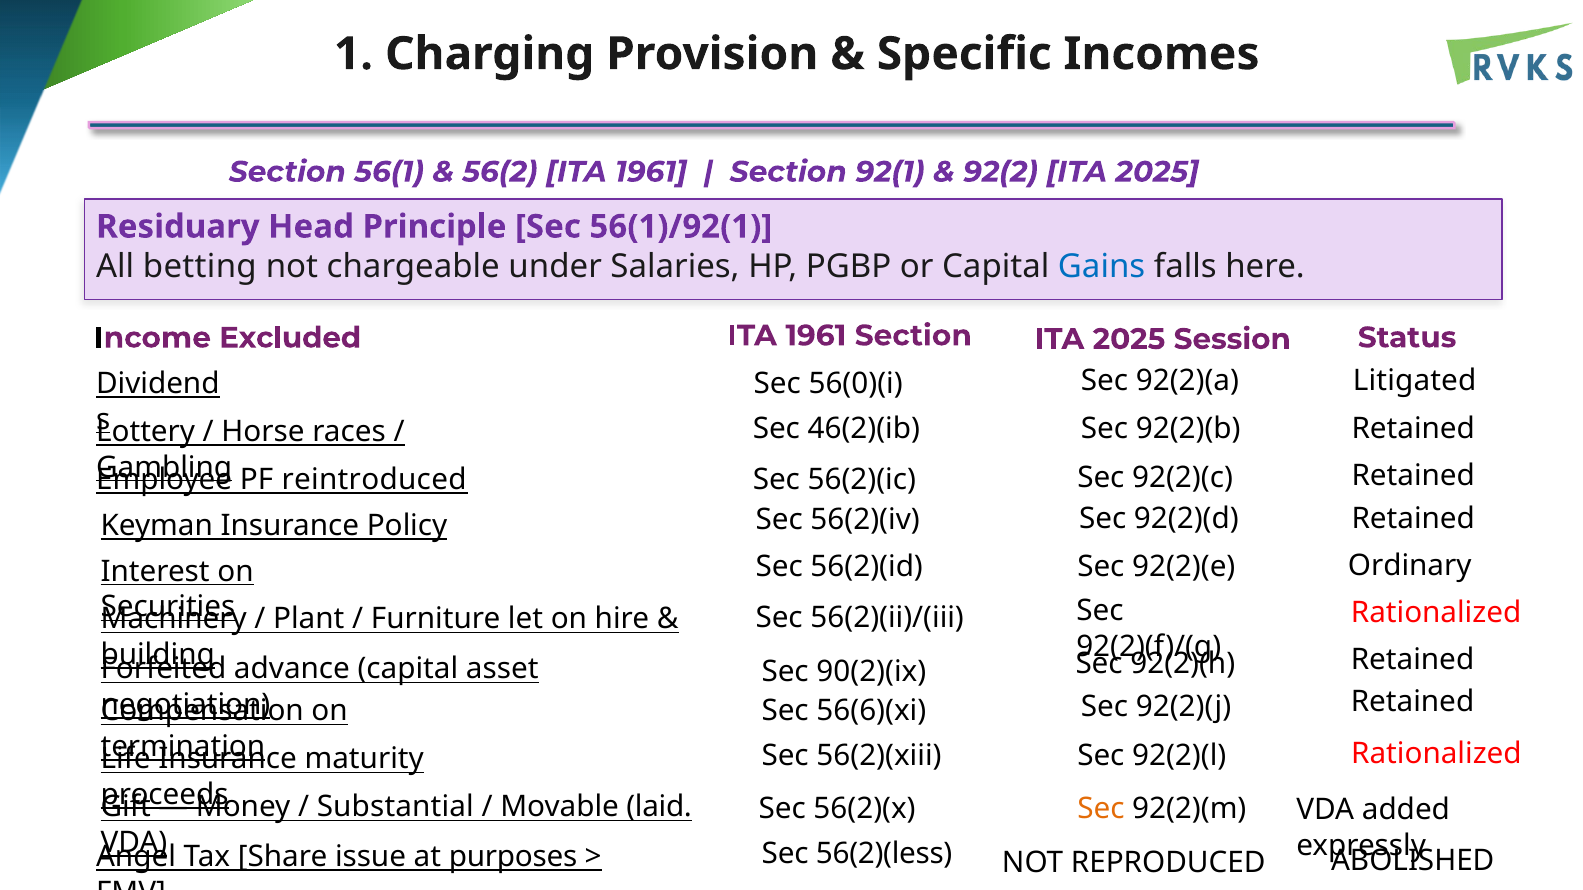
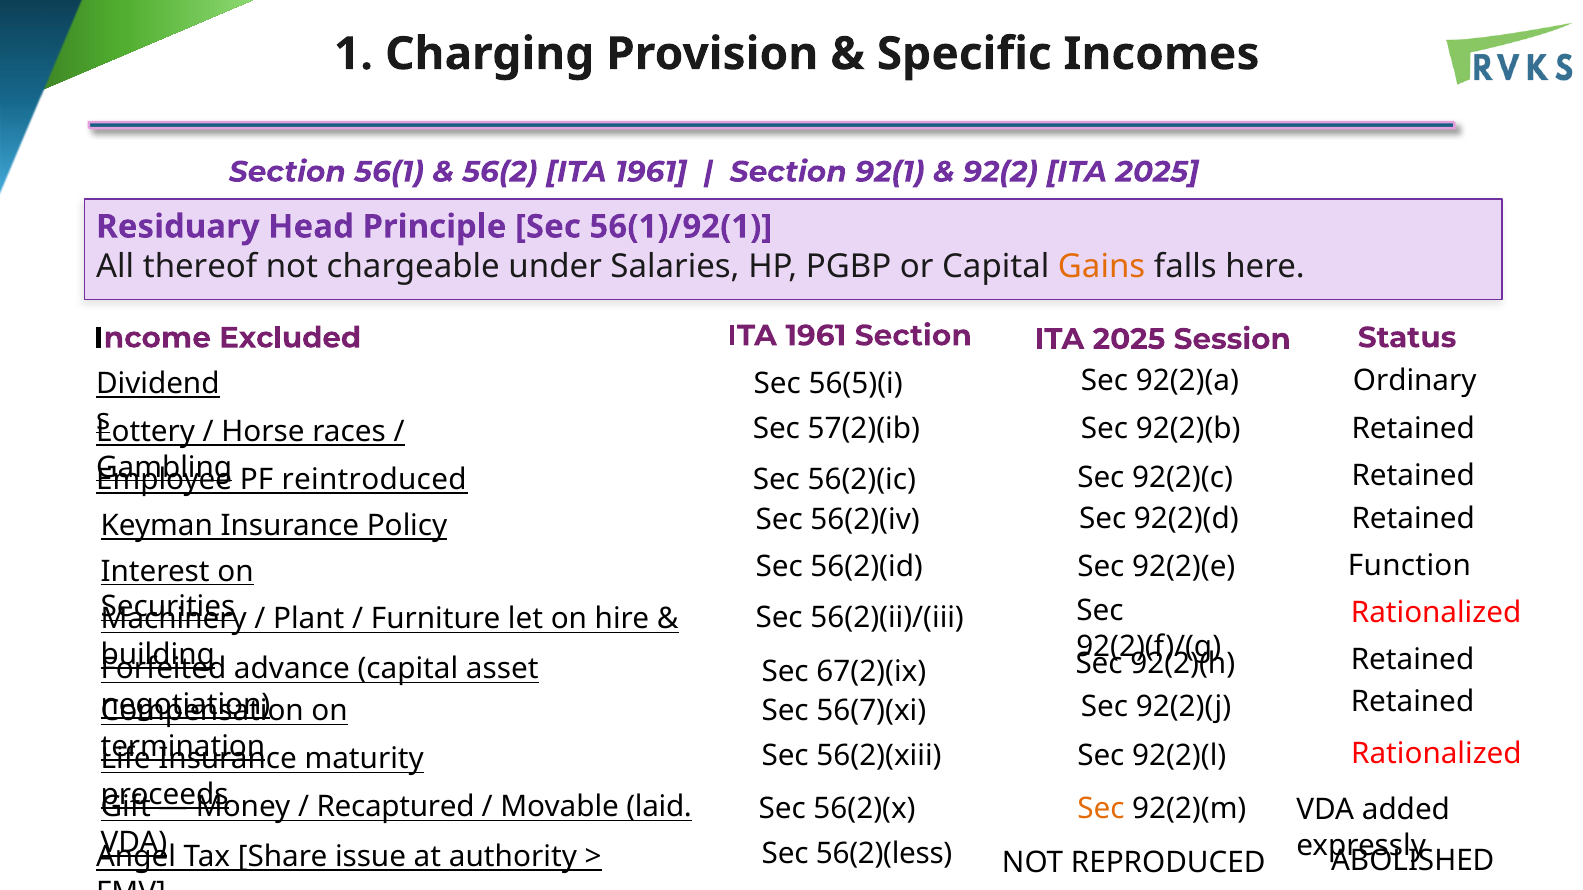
betting: betting -> thereof
Gains colour: blue -> orange
56(0)(i: 56(0)(i -> 56(5)(i
Litigated: Litigated -> Ordinary
46(2)(ib: 46(2)(ib -> 57(2)(ib
Ordinary: Ordinary -> Function
90(2)(ix: 90(2)(ix -> 67(2)(ix
56(6)(xi: 56(6)(xi -> 56(7)(xi
Substantial: Substantial -> Recaptured
purposes: purposes -> authority
